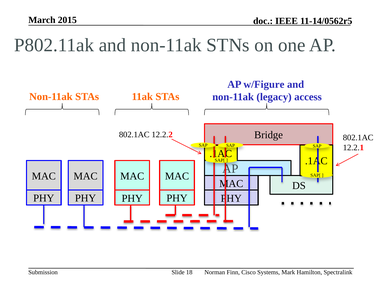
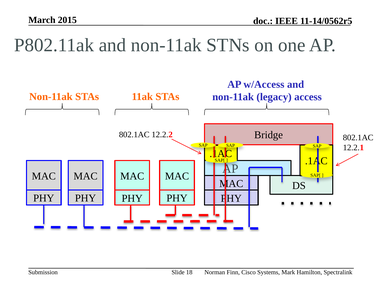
w/Figure: w/Figure -> w/Access
